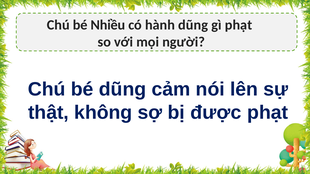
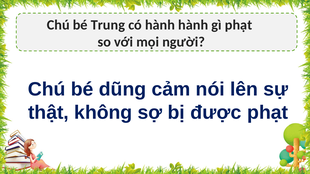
Nhiều: Nhiều -> Trung
hành dũng: dũng -> hành
